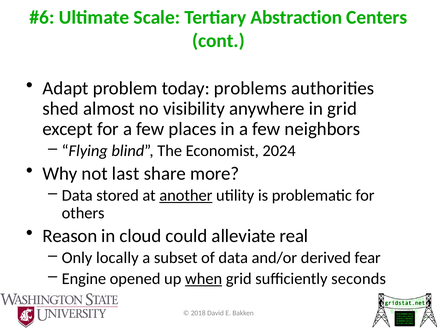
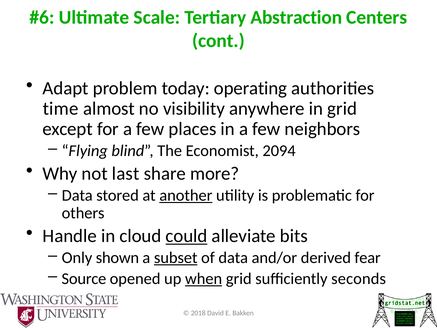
problems: problems -> operating
shed: shed -> time
2024: 2024 -> 2094
Reason: Reason -> Handle
could underline: none -> present
real: real -> bits
locally: locally -> shown
subset underline: none -> present
Engine: Engine -> Source
